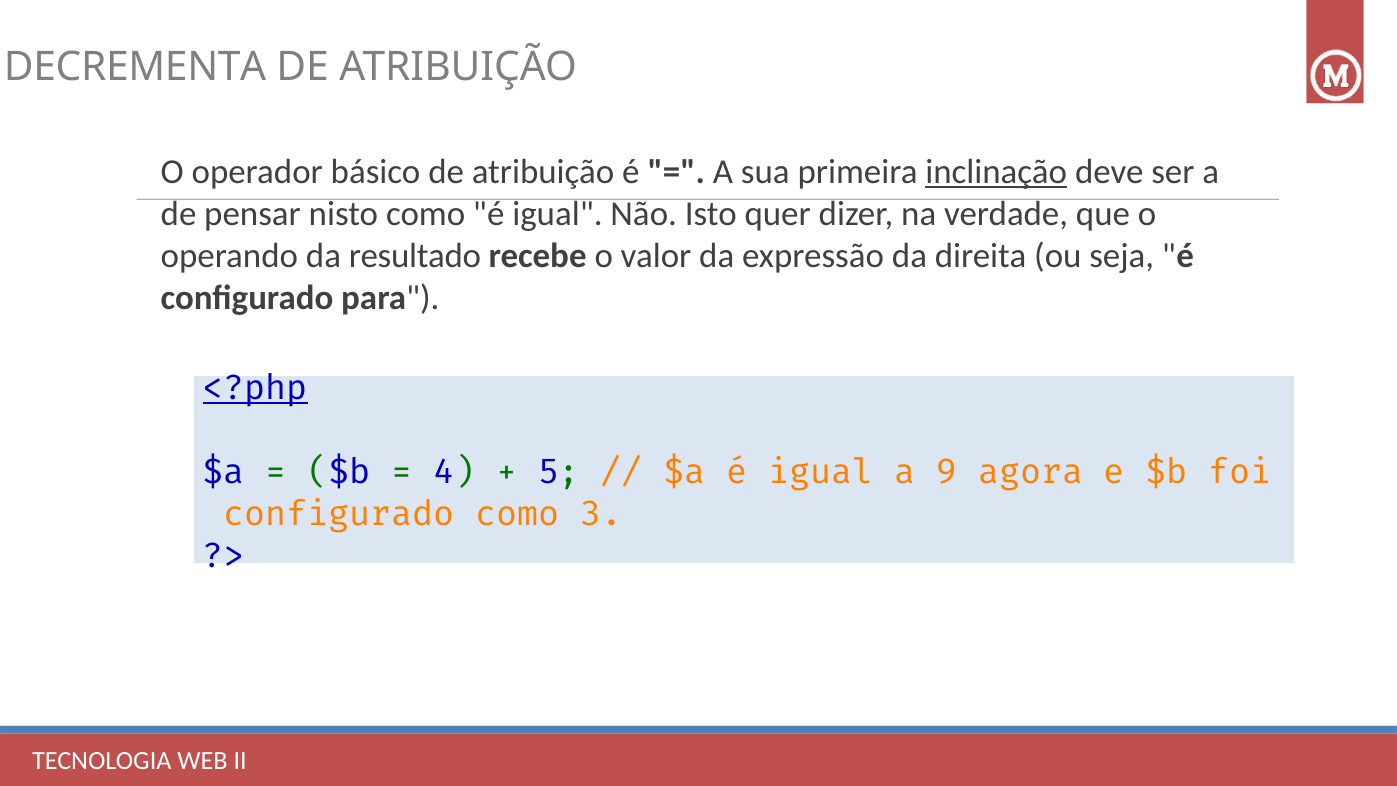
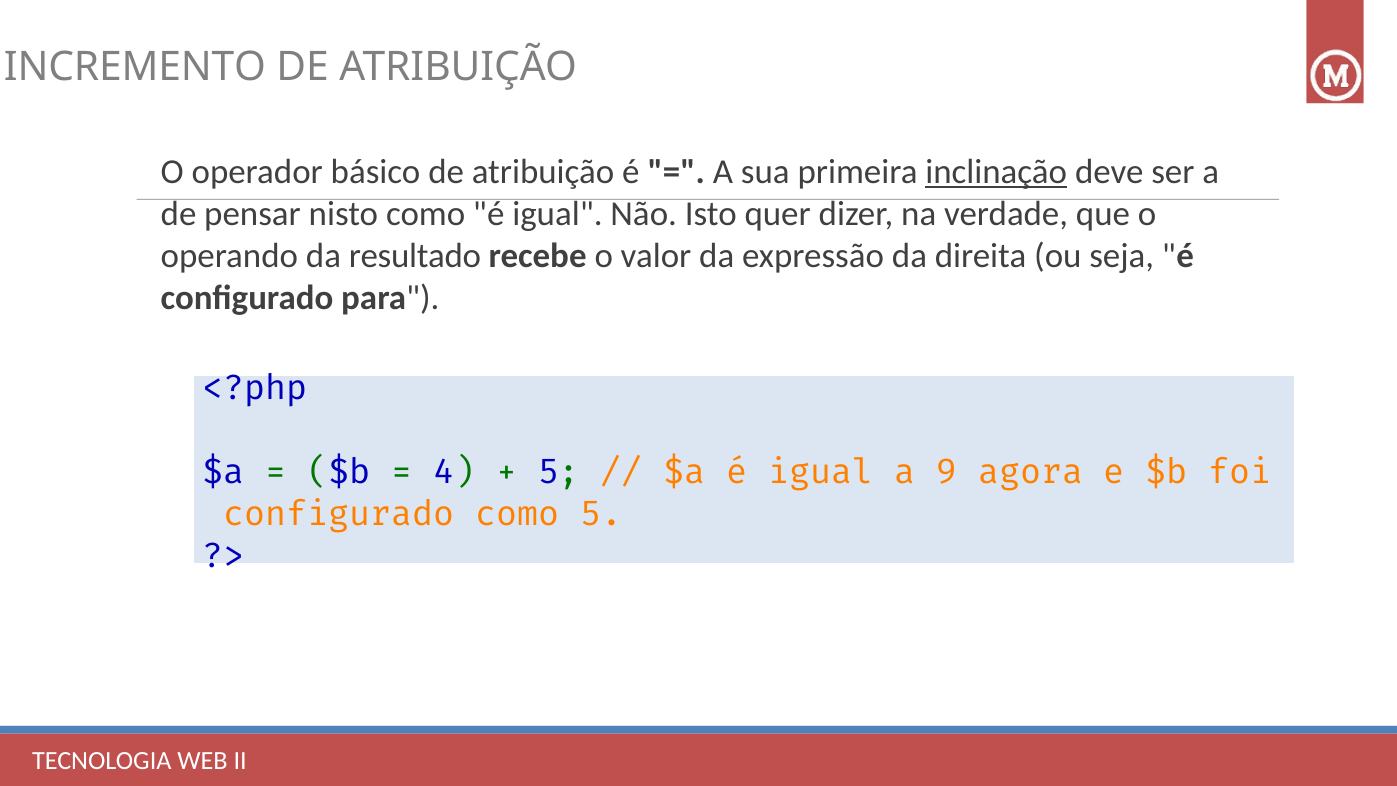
DECREMENTA: DECREMENTA -> INCREMENTO
<?php underline: present -> none
como 3: 3 -> 5
